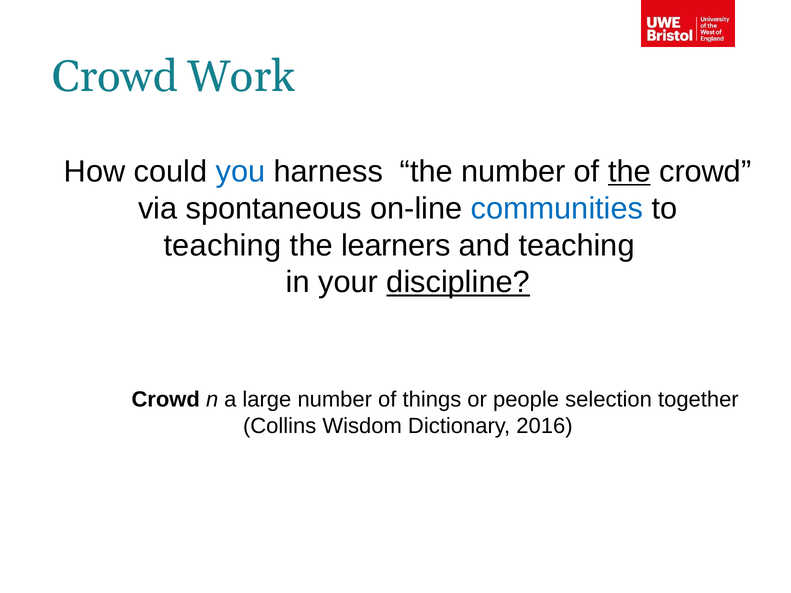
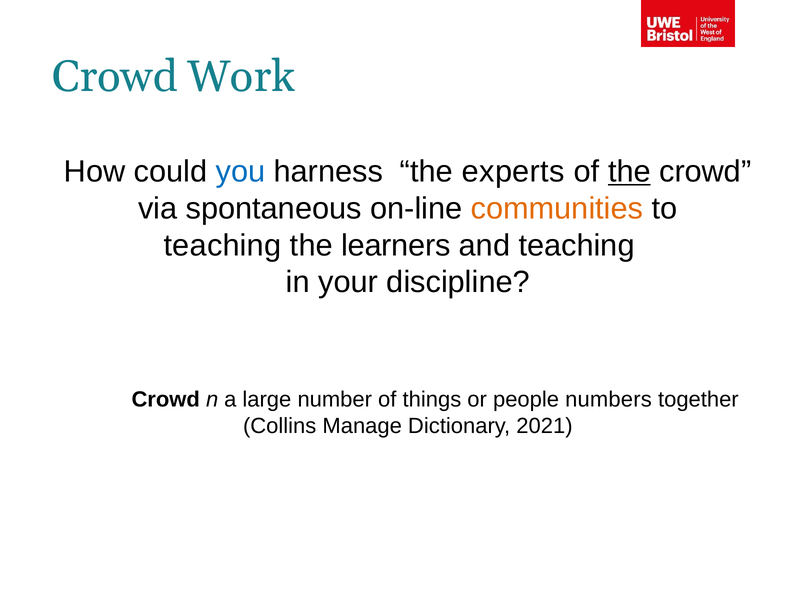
the number: number -> experts
communities colour: blue -> orange
discipline underline: present -> none
selection: selection -> numbers
Wisdom: Wisdom -> Manage
2016: 2016 -> 2021
